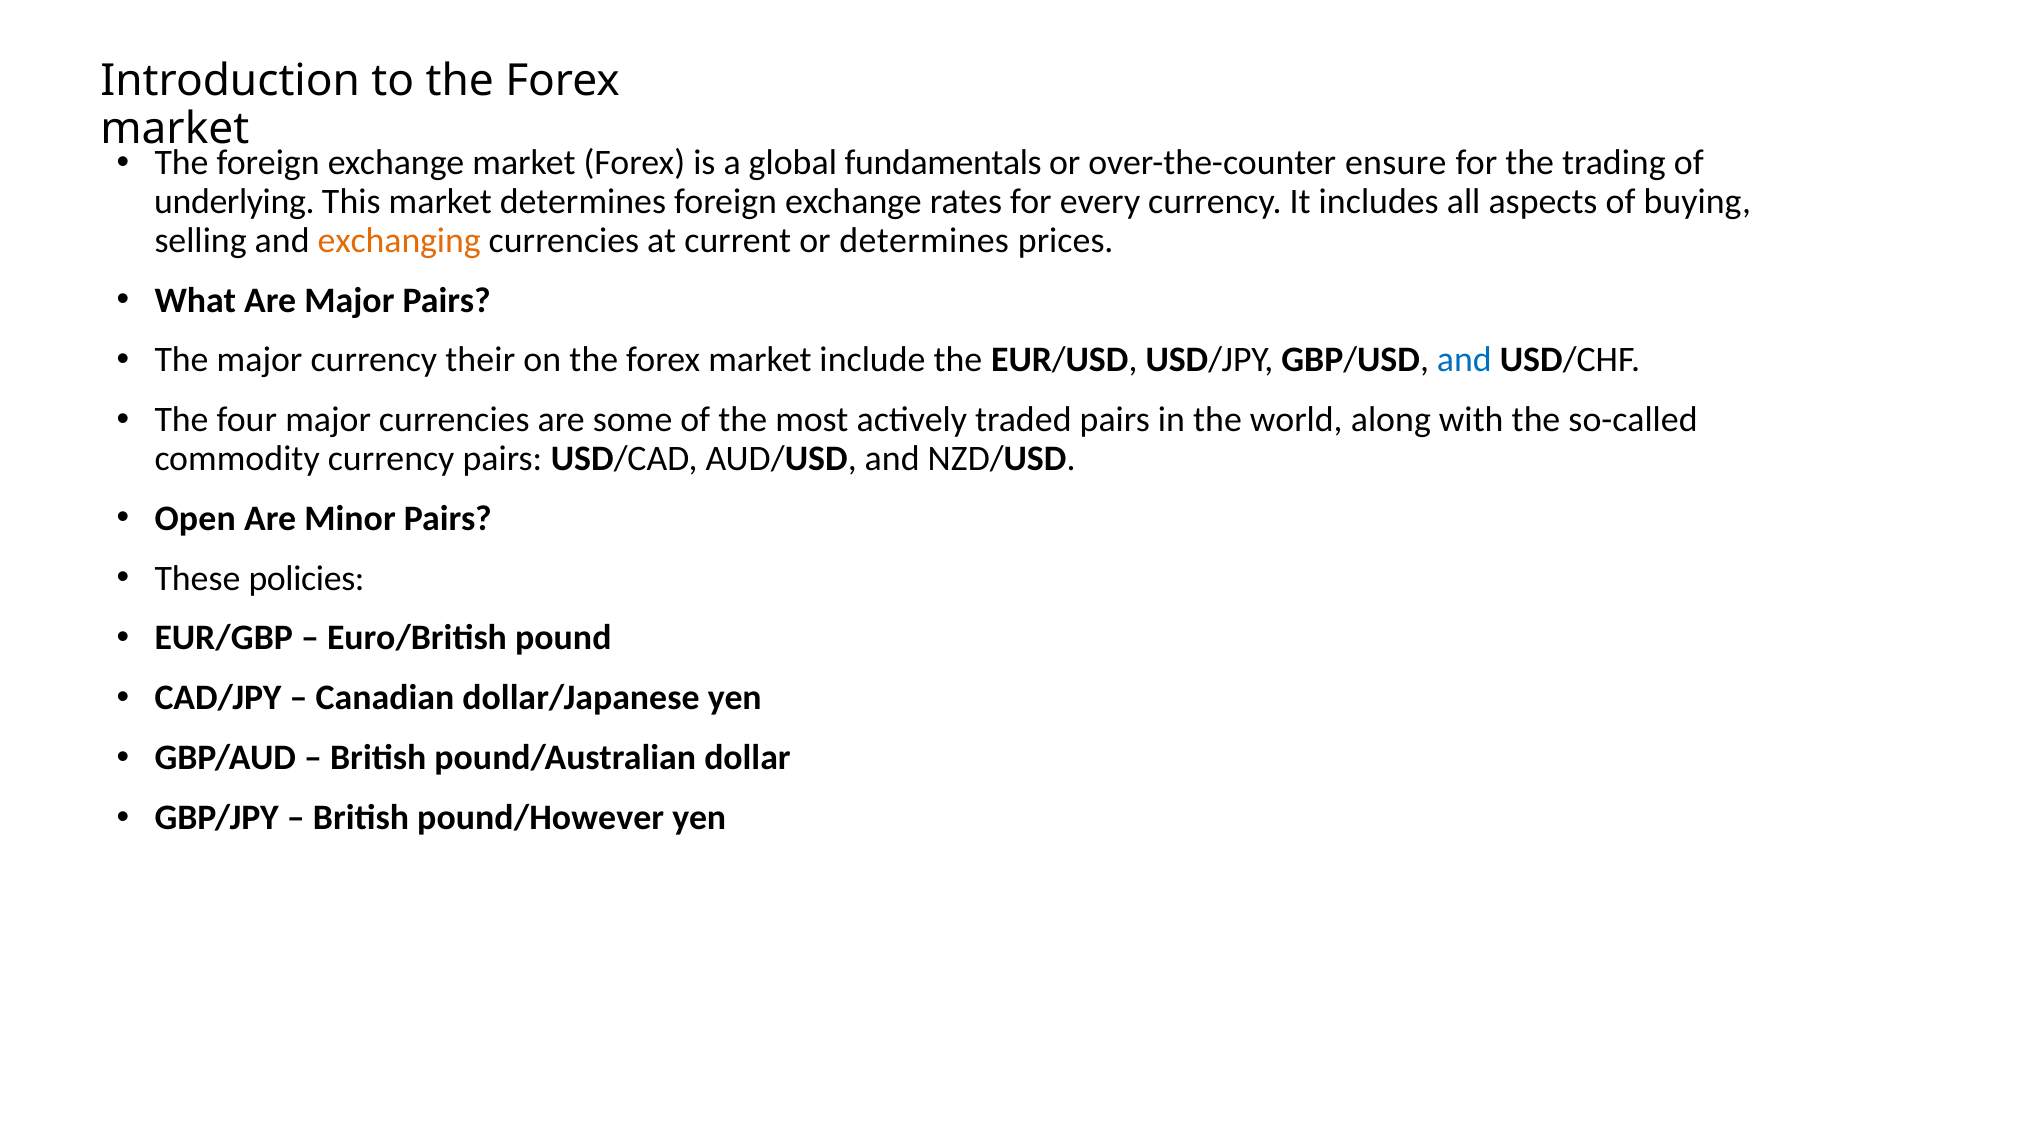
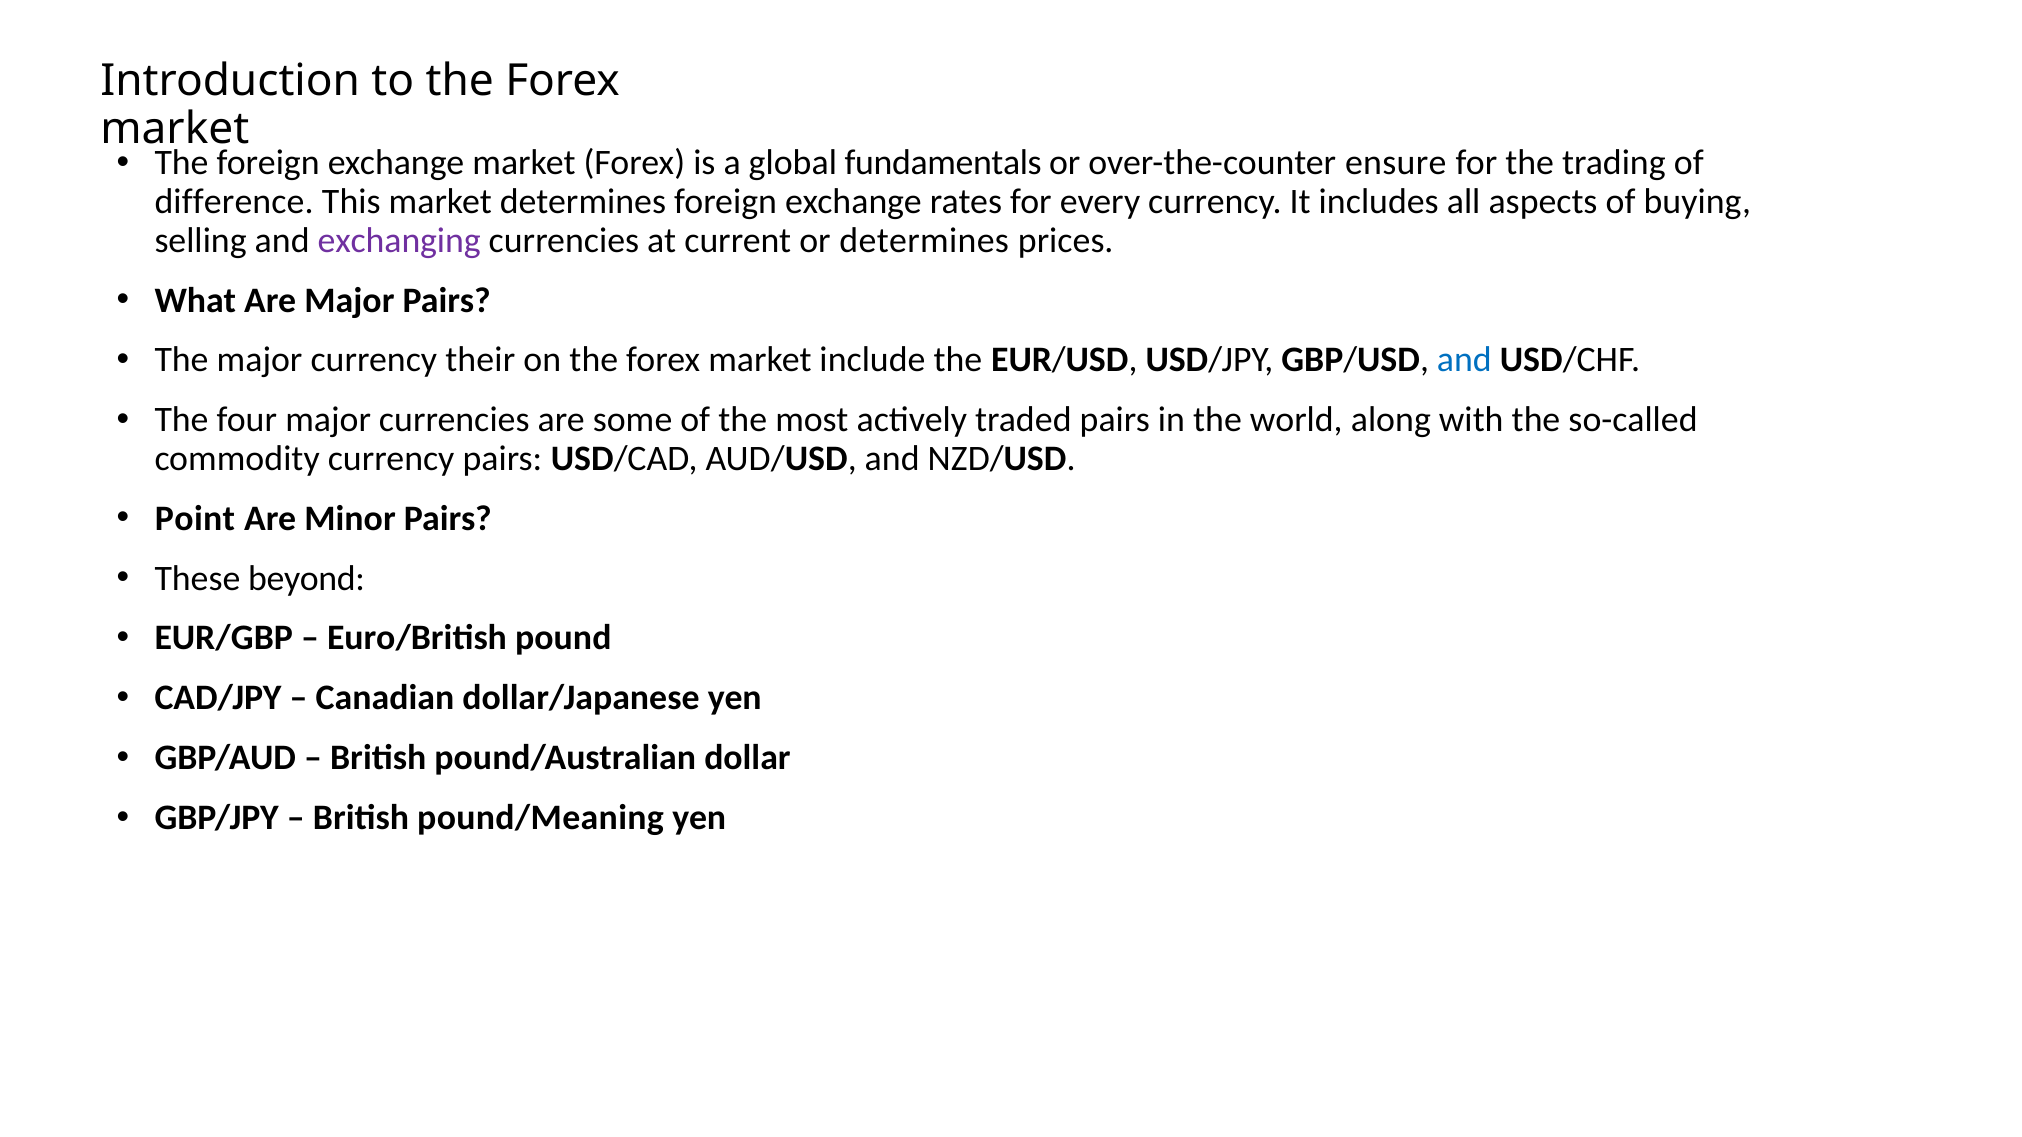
underlying: underlying -> difference
exchanging colour: orange -> purple
Open: Open -> Point
policies: policies -> beyond
pound/However: pound/However -> pound/Meaning
